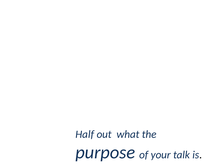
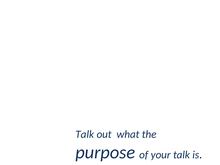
Half at (85, 134): Half -> Talk
